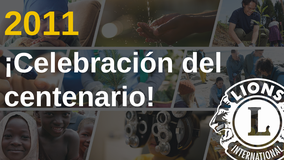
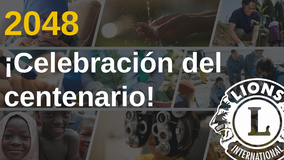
2011: 2011 -> 2048
